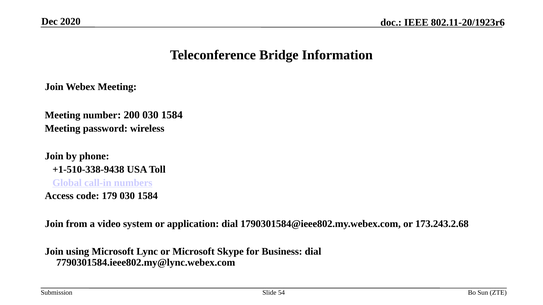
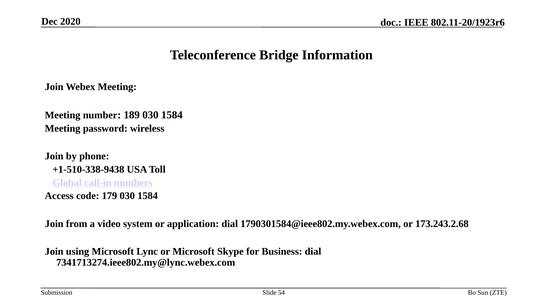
200: 200 -> 189
7790301584.ieee802.my@lync.webex.com: 7790301584.ieee802.my@lync.webex.com -> 7341713274.ieee802.my@lync.webex.com
